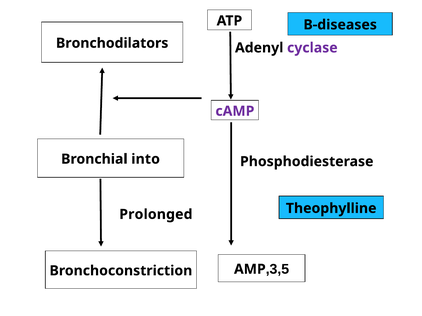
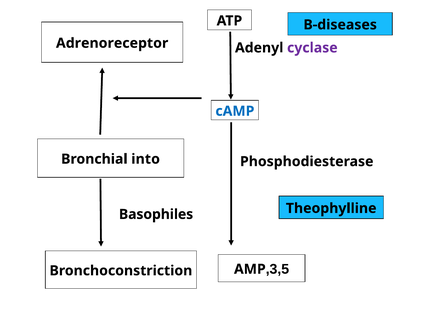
Bronchodilators: Bronchodilators -> Adrenoreceptor
cAMP colour: purple -> blue
Prolonged: Prolonged -> Basophiles
